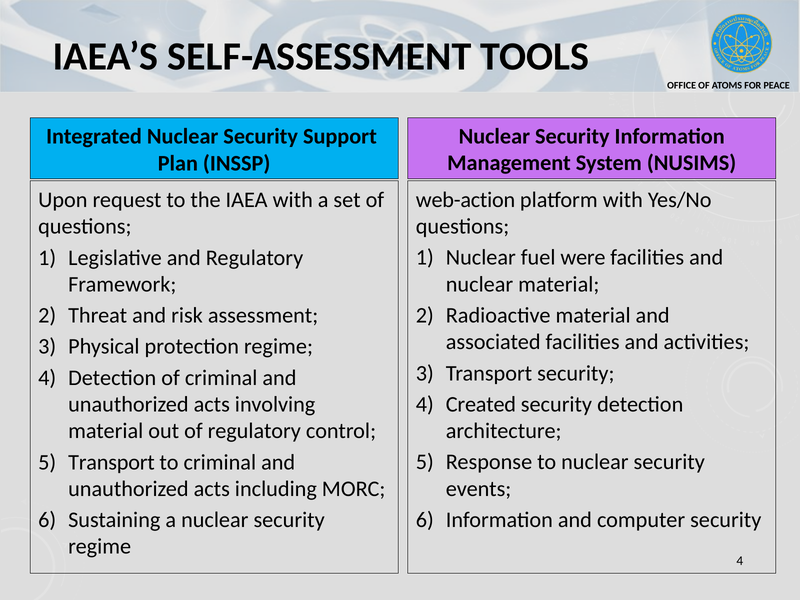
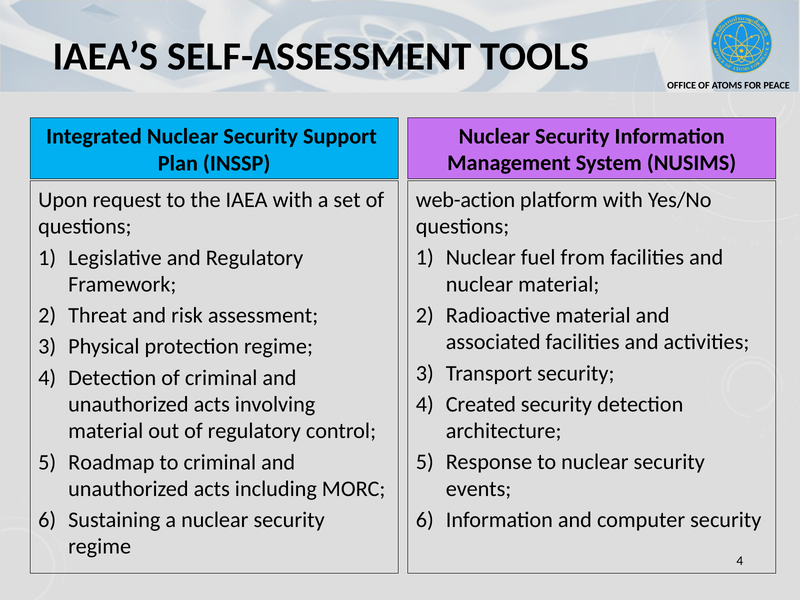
were: were -> from
Transport at (111, 462): Transport -> Roadmap
